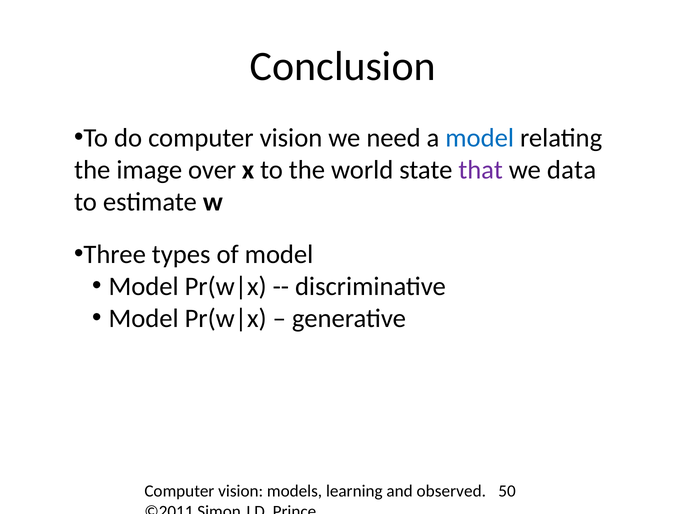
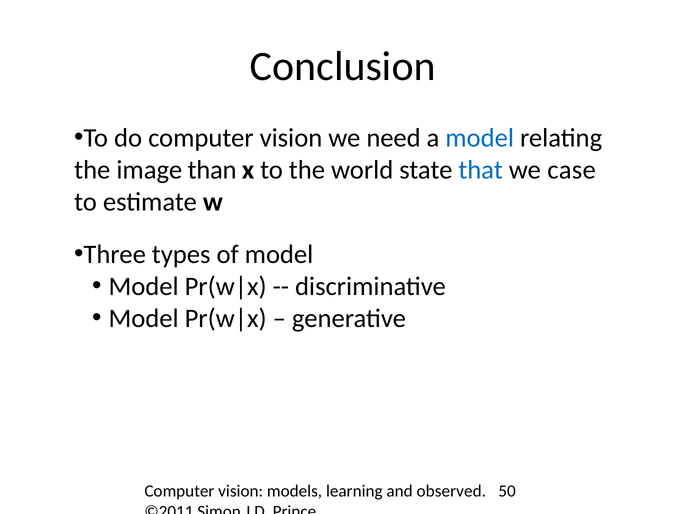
over: over -> than
that colour: purple -> blue
data: data -> case
